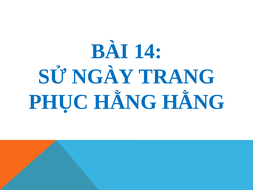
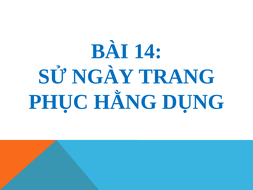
HẰNG HẰNG: HẰNG -> DỤNG
